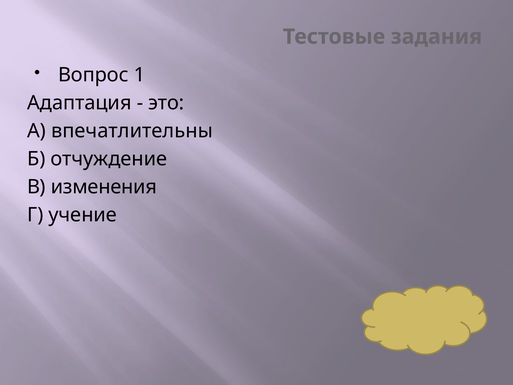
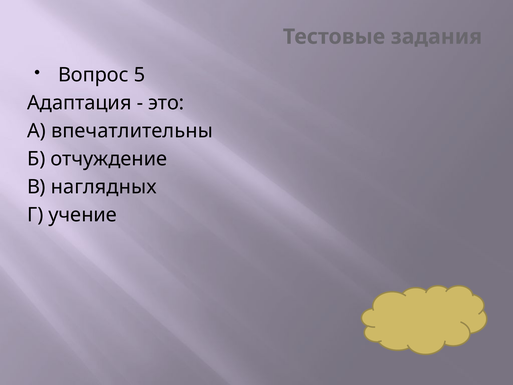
1: 1 -> 5
изменения: изменения -> наглядных
